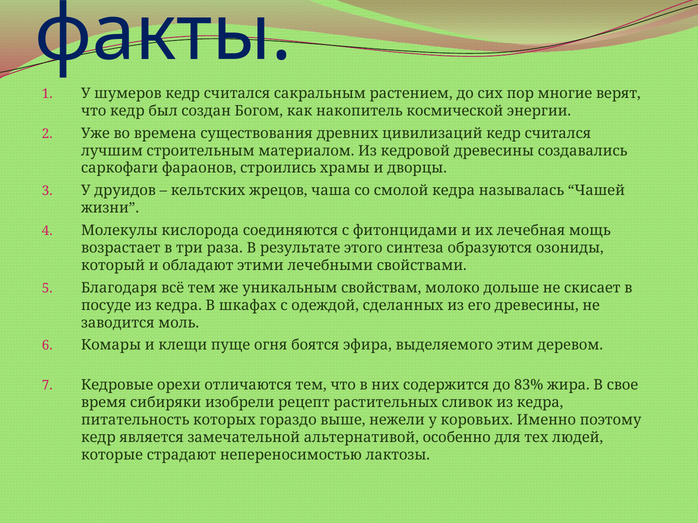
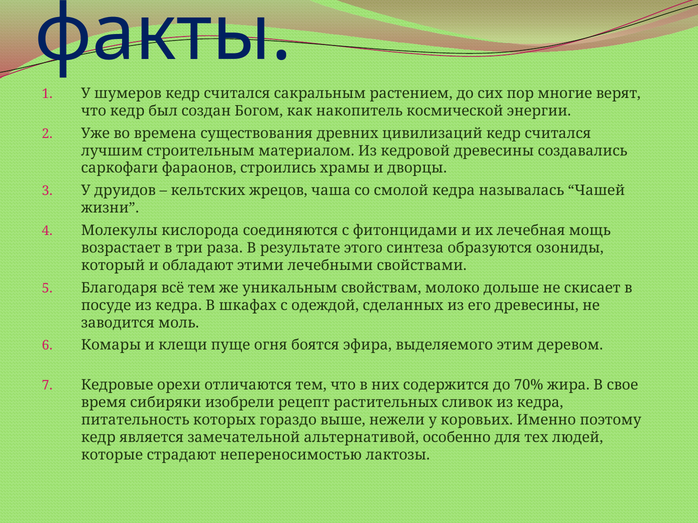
83%: 83% -> 70%
